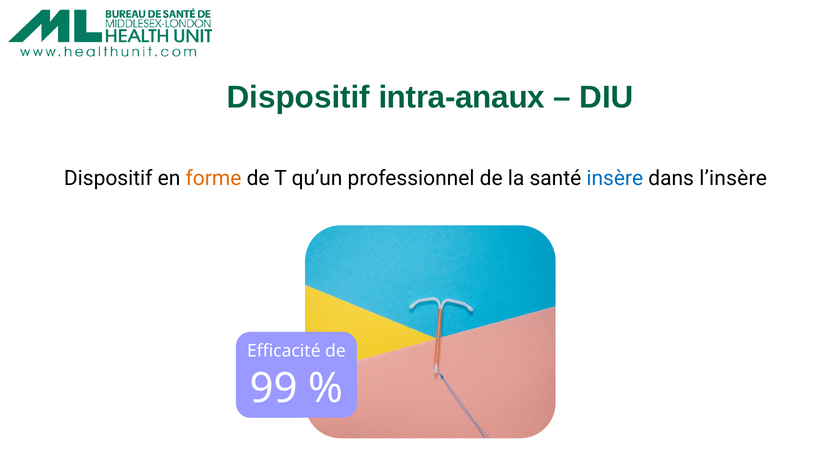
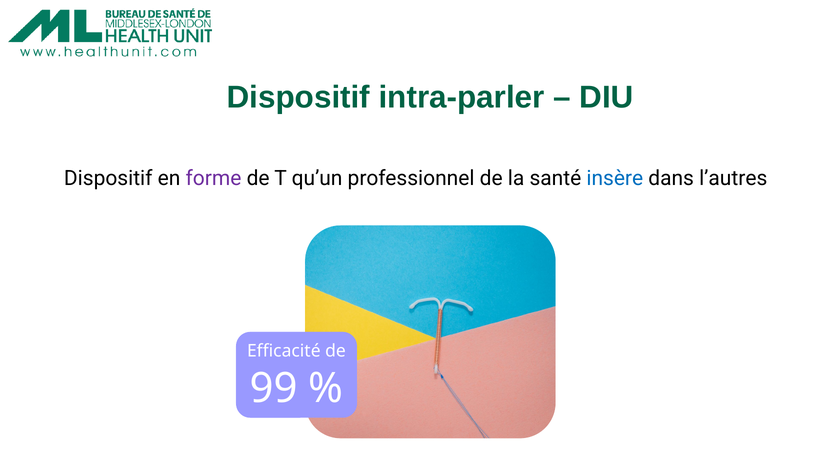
intra-anaux: intra-anaux -> intra-parler
forme colour: orange -> purple
l’insère: l’insère -> l’autres
